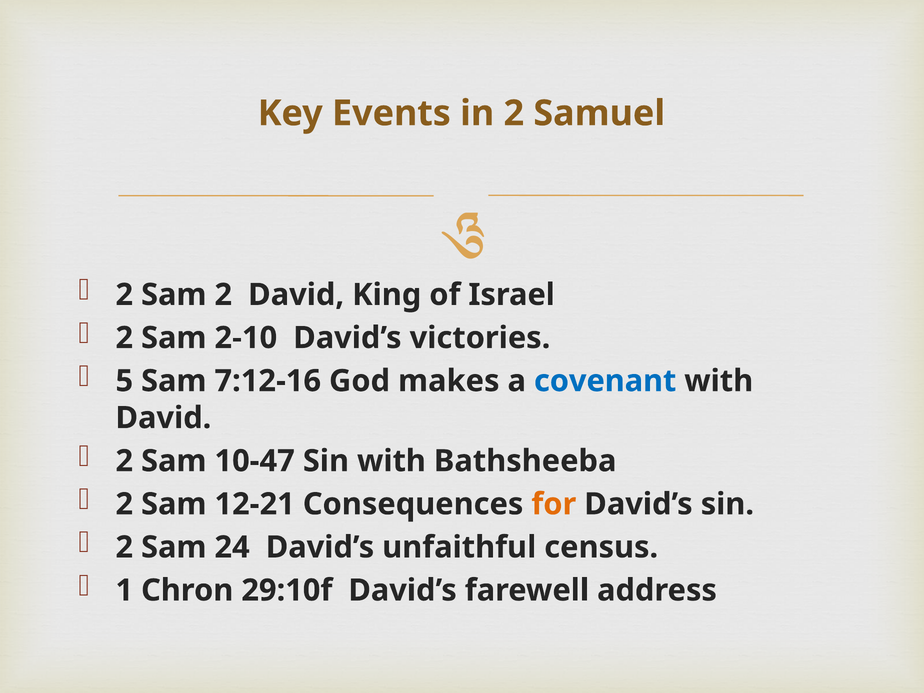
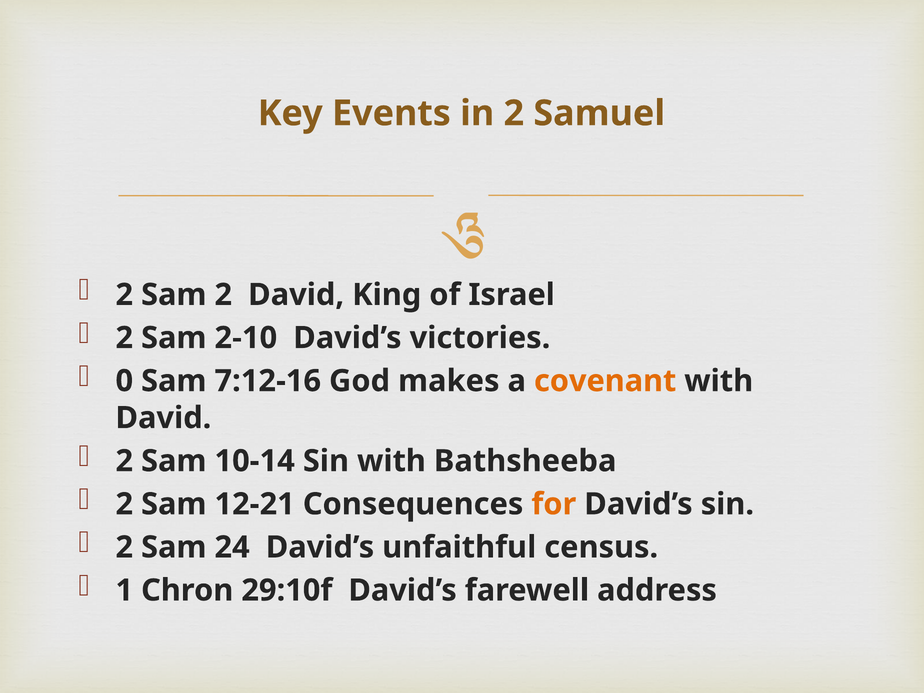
5: 5 -> 0
covenant colour: blue -> orange
10-47: 10-47 -> 10-14
